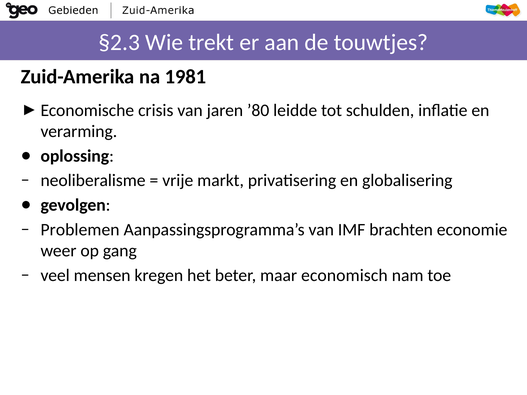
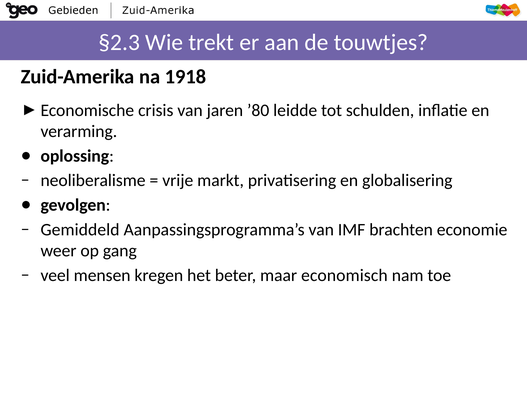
1981: 1981 -> 1918
Problemen: Problemen -> Gemiddeld
